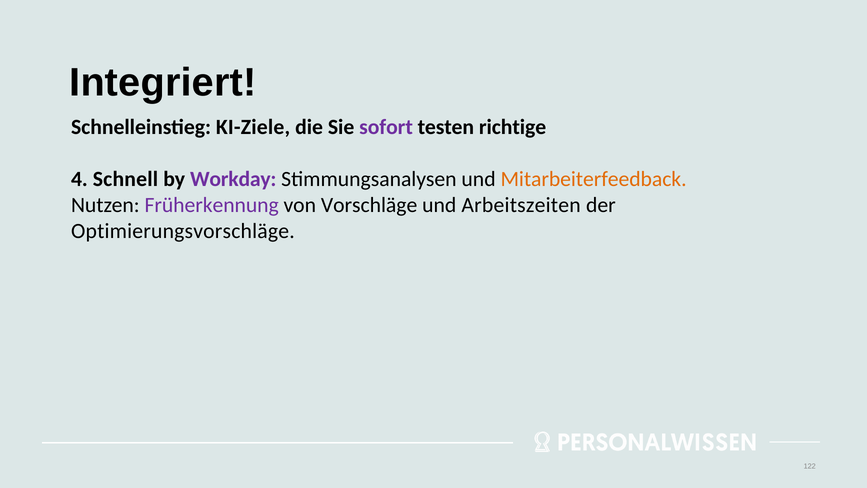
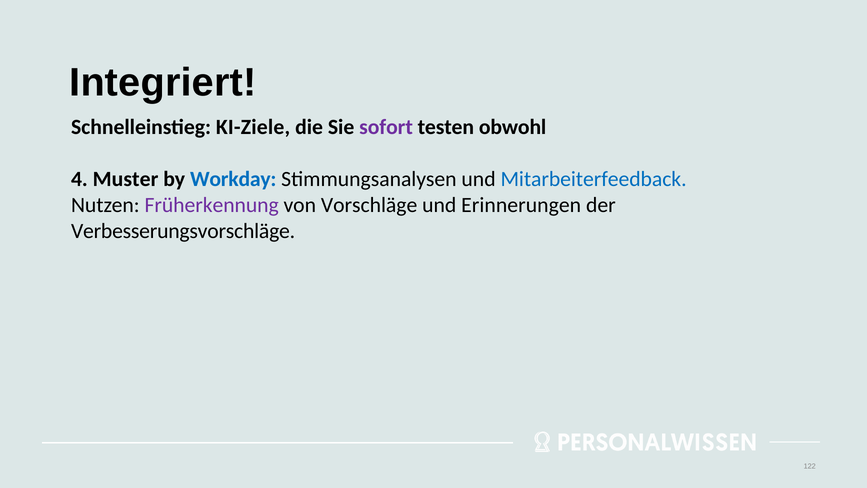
richtige: richtige -> obwohl
Schnell: Schnell -> Muster
Workday colour: purple -> blue
Mitarbeiterfeedback colour: orange -> blue
Arbeitszeiten: Arbeitszeiten -> Erinnerungen
Optimierungsvorschläge: Optimierungsvorschläge -> Verbesserungsvorschläge
